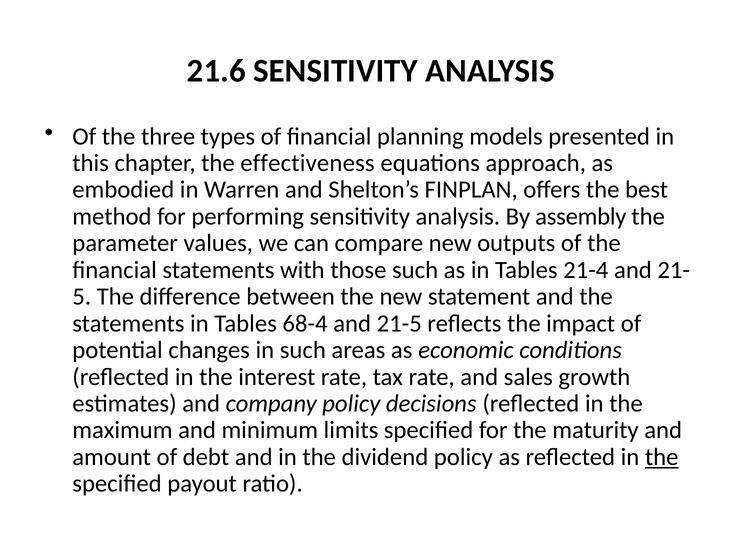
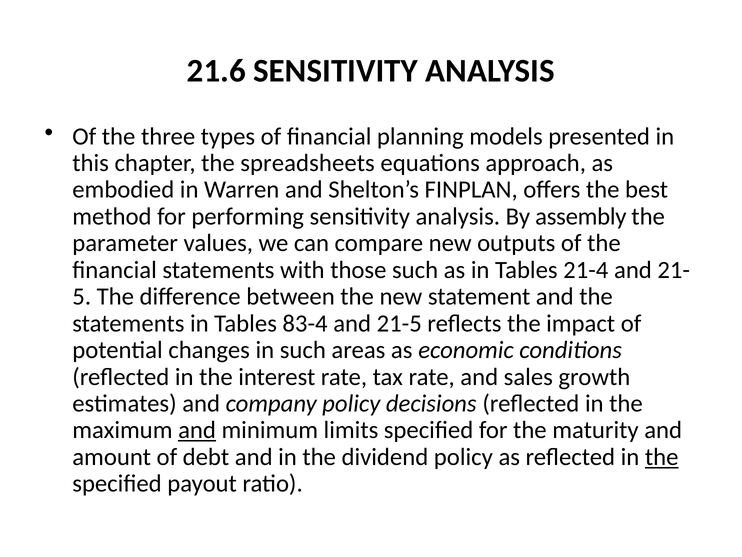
effectiveness: effectiveness -> spreadsheets
68-4: 68-4 -> 83-4
and at (197, 430) underline: none -> present
